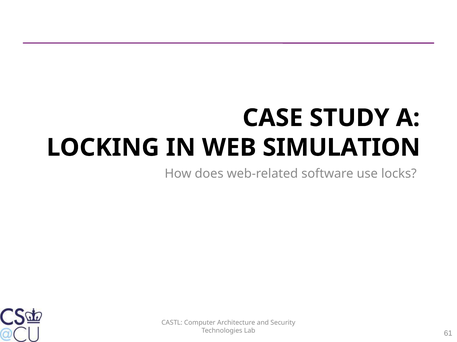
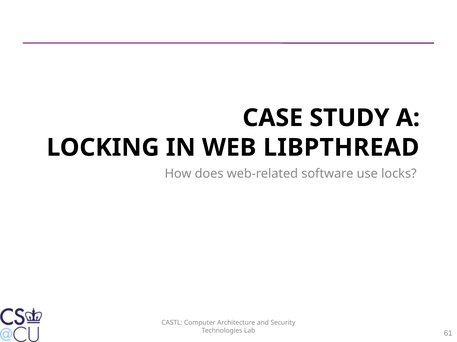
SIMULATION: SIMULATION -> LIBPTHREAD
